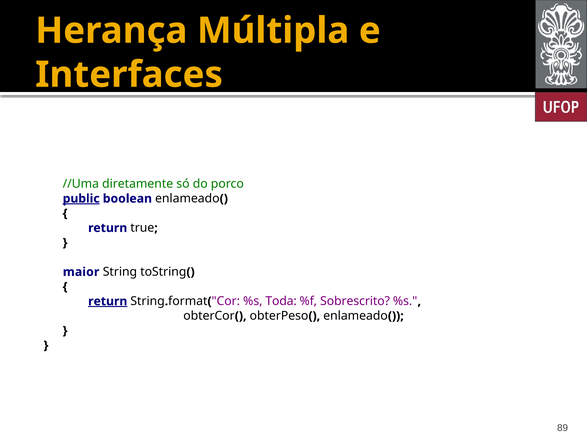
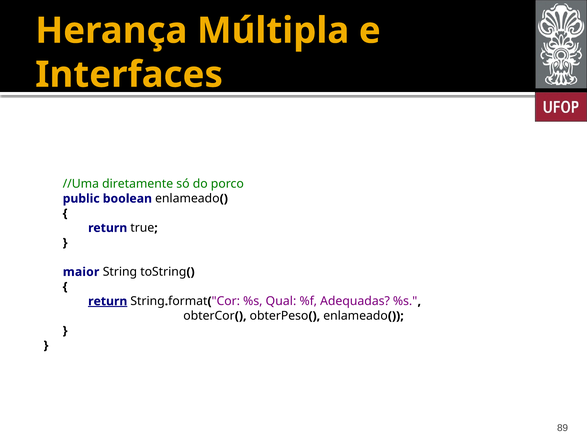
public underline: present -> none
Toda: Toda -> Qual
Sobrescrito: Sobrescrito -> Adequadas
